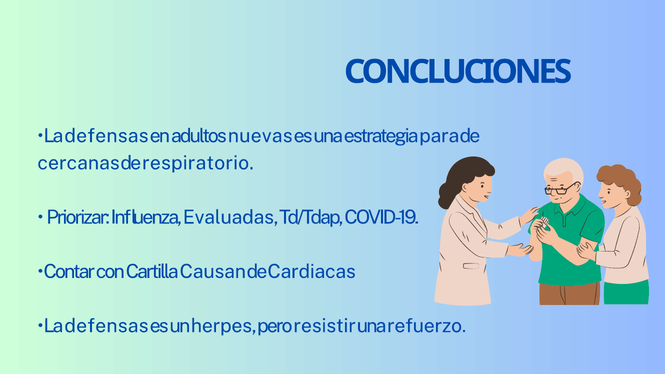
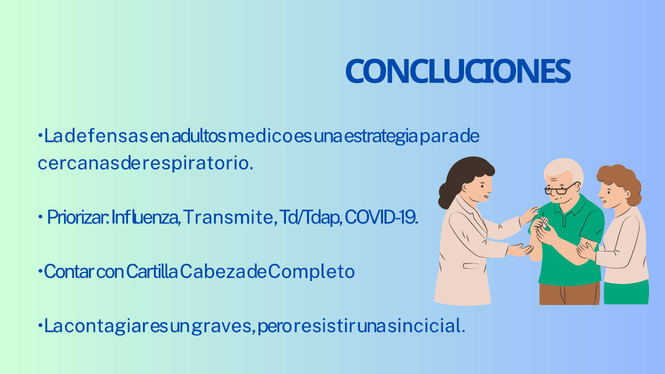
nuevas: nuevas -> medico
Evaluadas: Evaluadas -> Transmite
Causan: Causan -> Cabeza
Cardiacas: Cardiacas -> Completo
defensas at (106, 326): defensas -> contagiar
herpes: herpes -> graves
refuerzo: refuerzo -> sincicial
